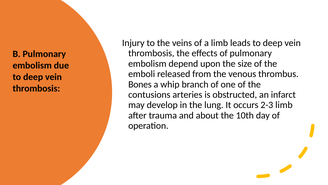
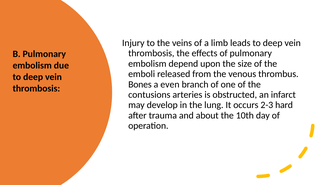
whip: whip -> even
2-3 limb: limb -> hard
